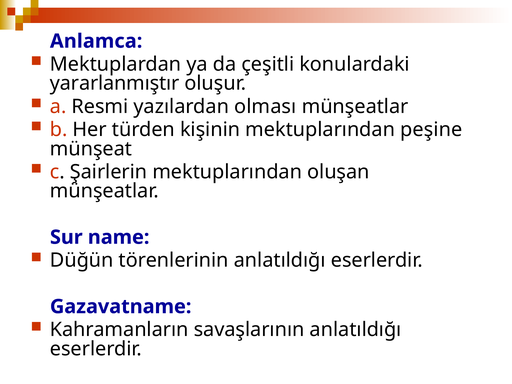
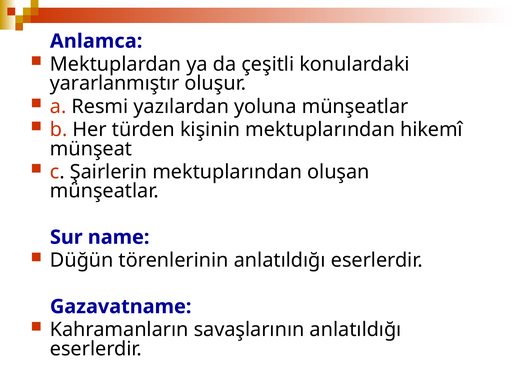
olması: olması -> yoluna
peşine: peşine -> hikemî
